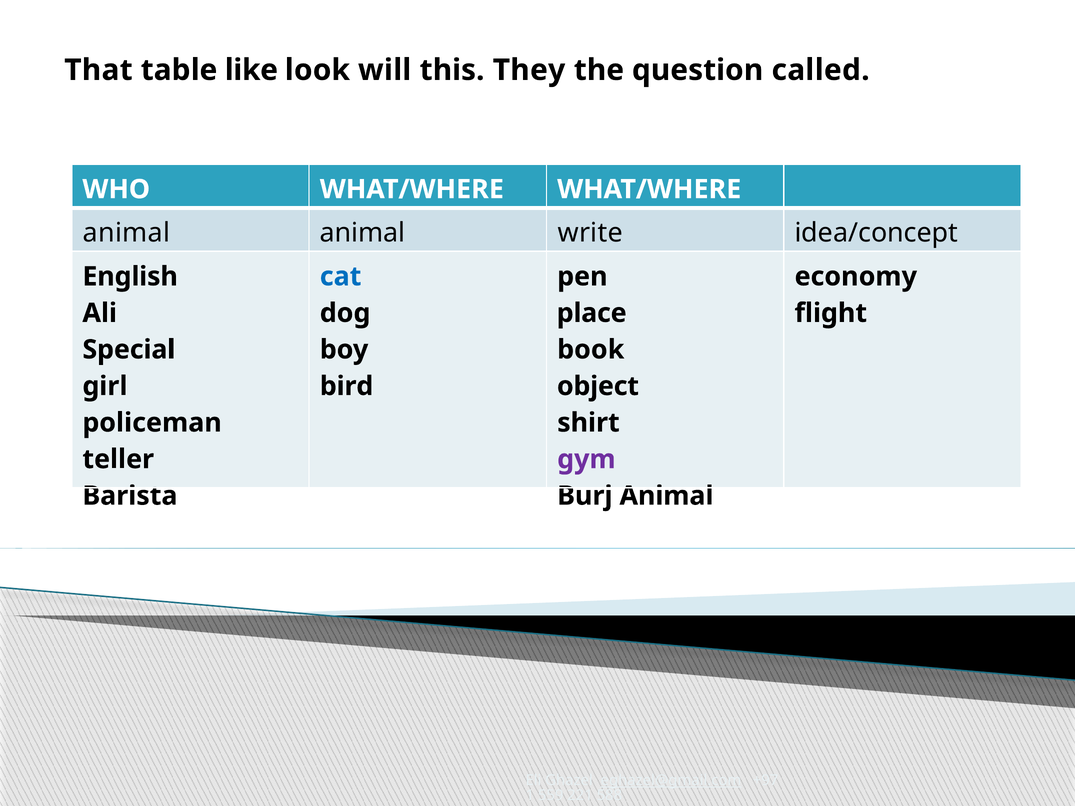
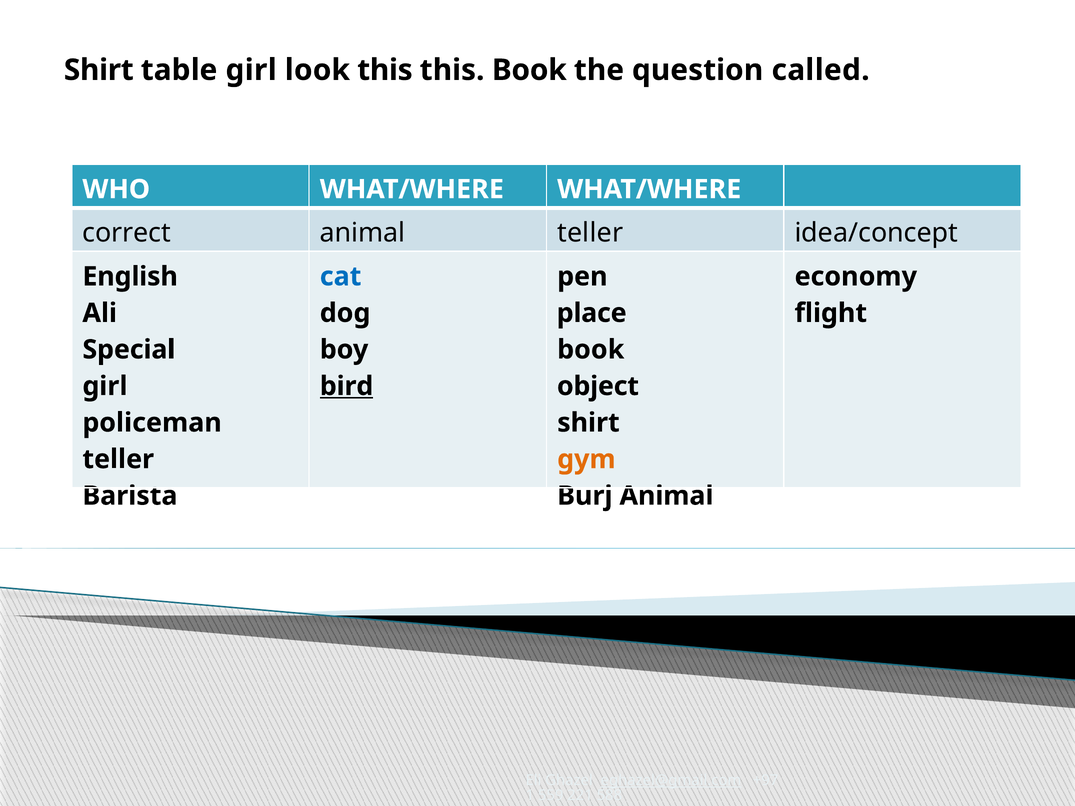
That at (98, 70): That -> Shirt
table like: like -> girl
look will: will -> this
this They: They -> Book
animal at (126, 233): animal -> correct
animal write: write -> teller
bird underline: none -> present
gym colour: purple -> orange
